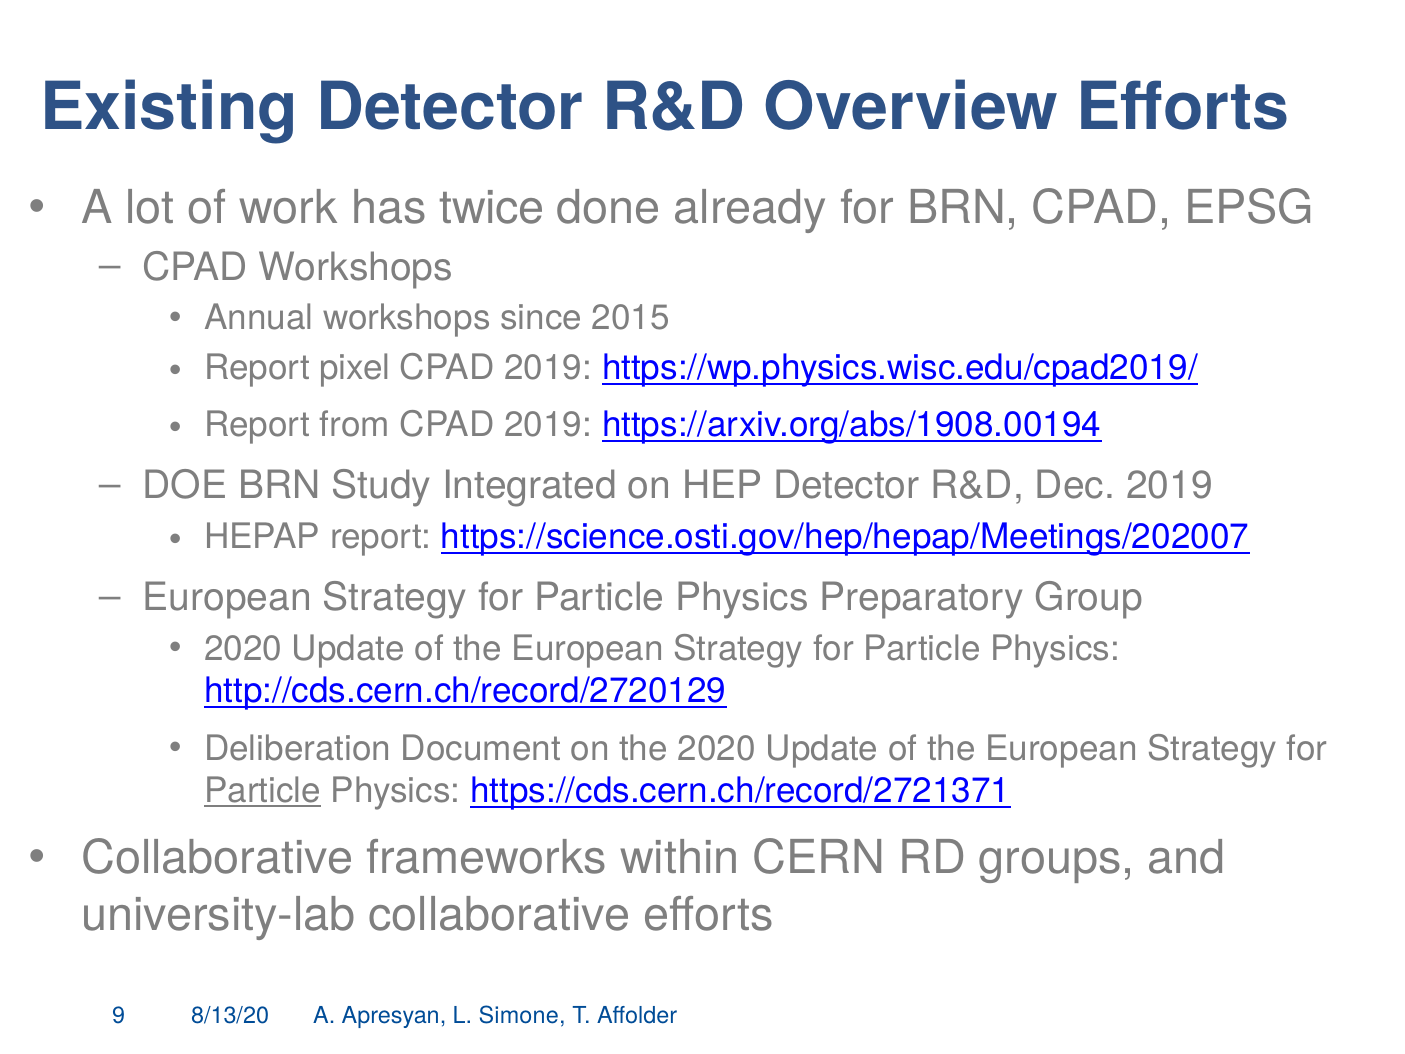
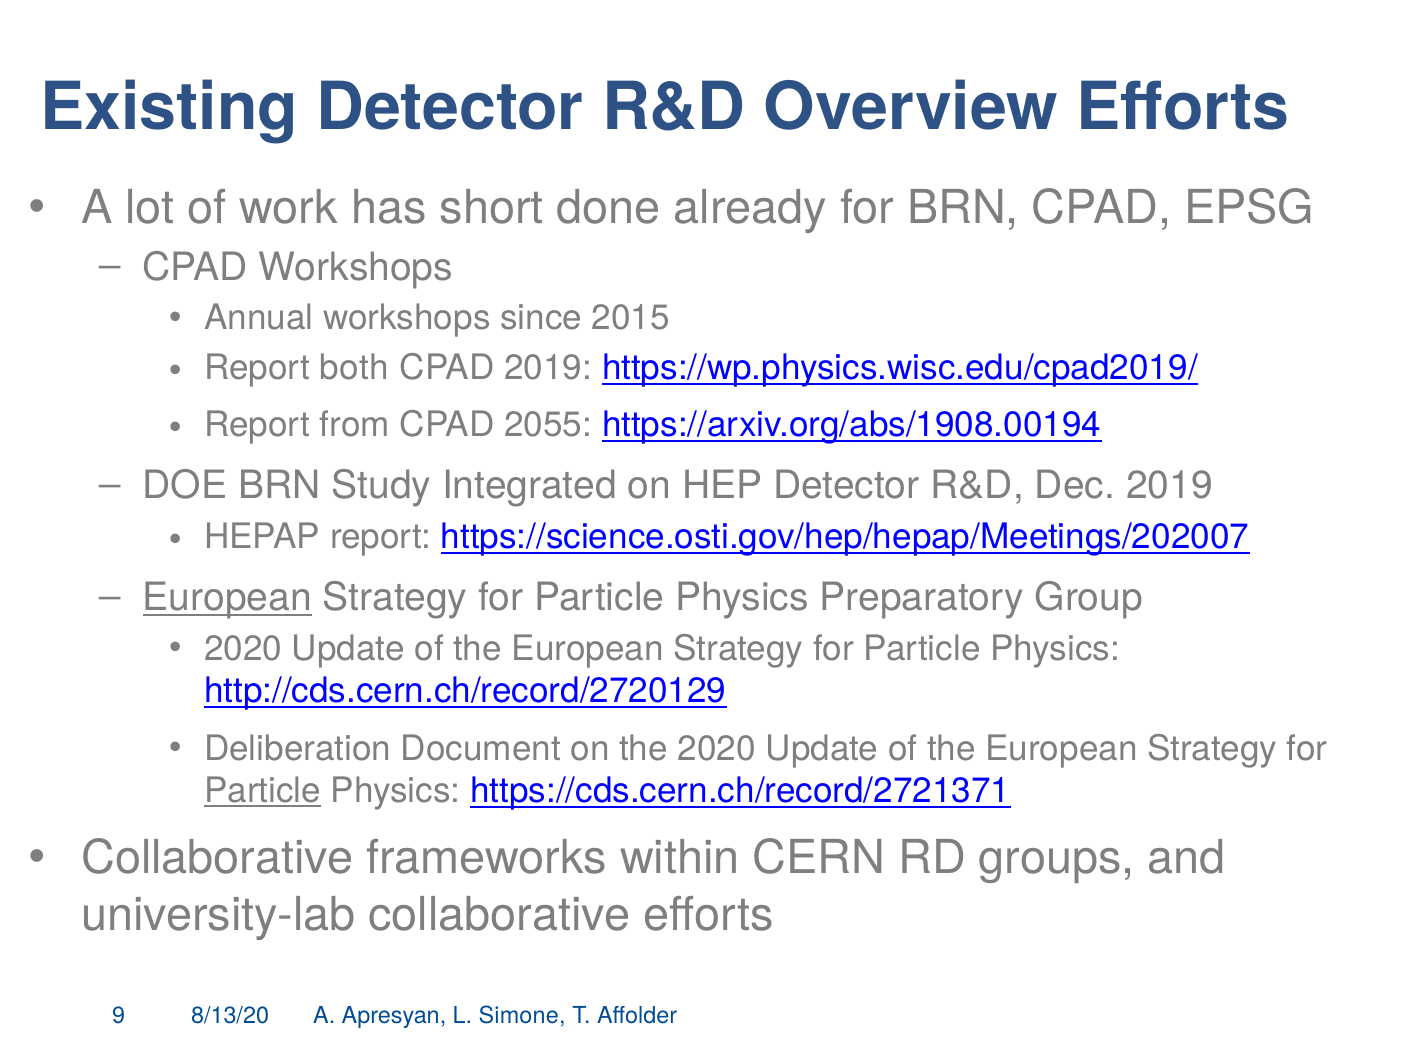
twice: twice -> short
pixel: pixel -> both
from CPAD 2019: 2019 -> 2055
European at (227, 598) underline: none -> present
